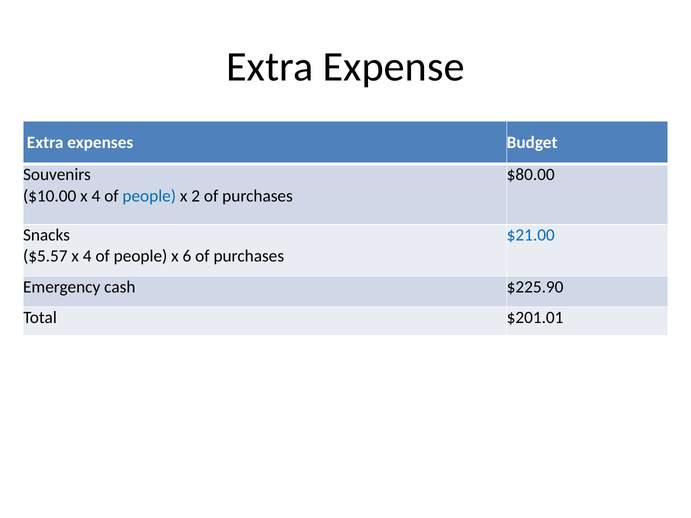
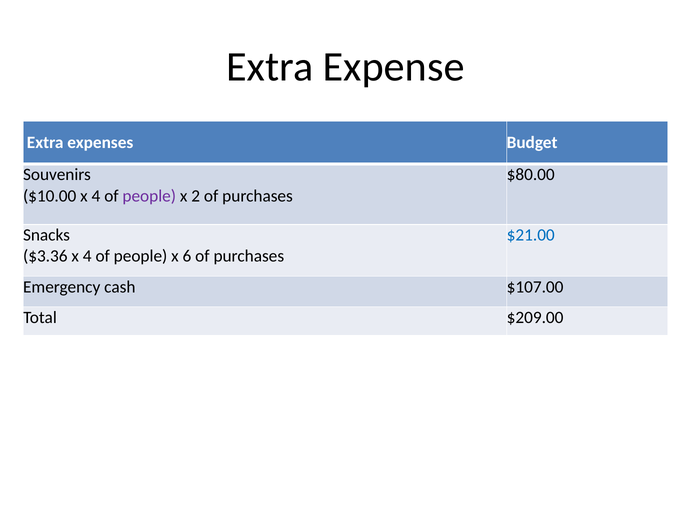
people at (149, 196) colour: blue -> purple
$5.57: $5.57 -> $3.36
$225.90: $225.90 -> $107.00
$201.01: $201.01 -> $209.00
